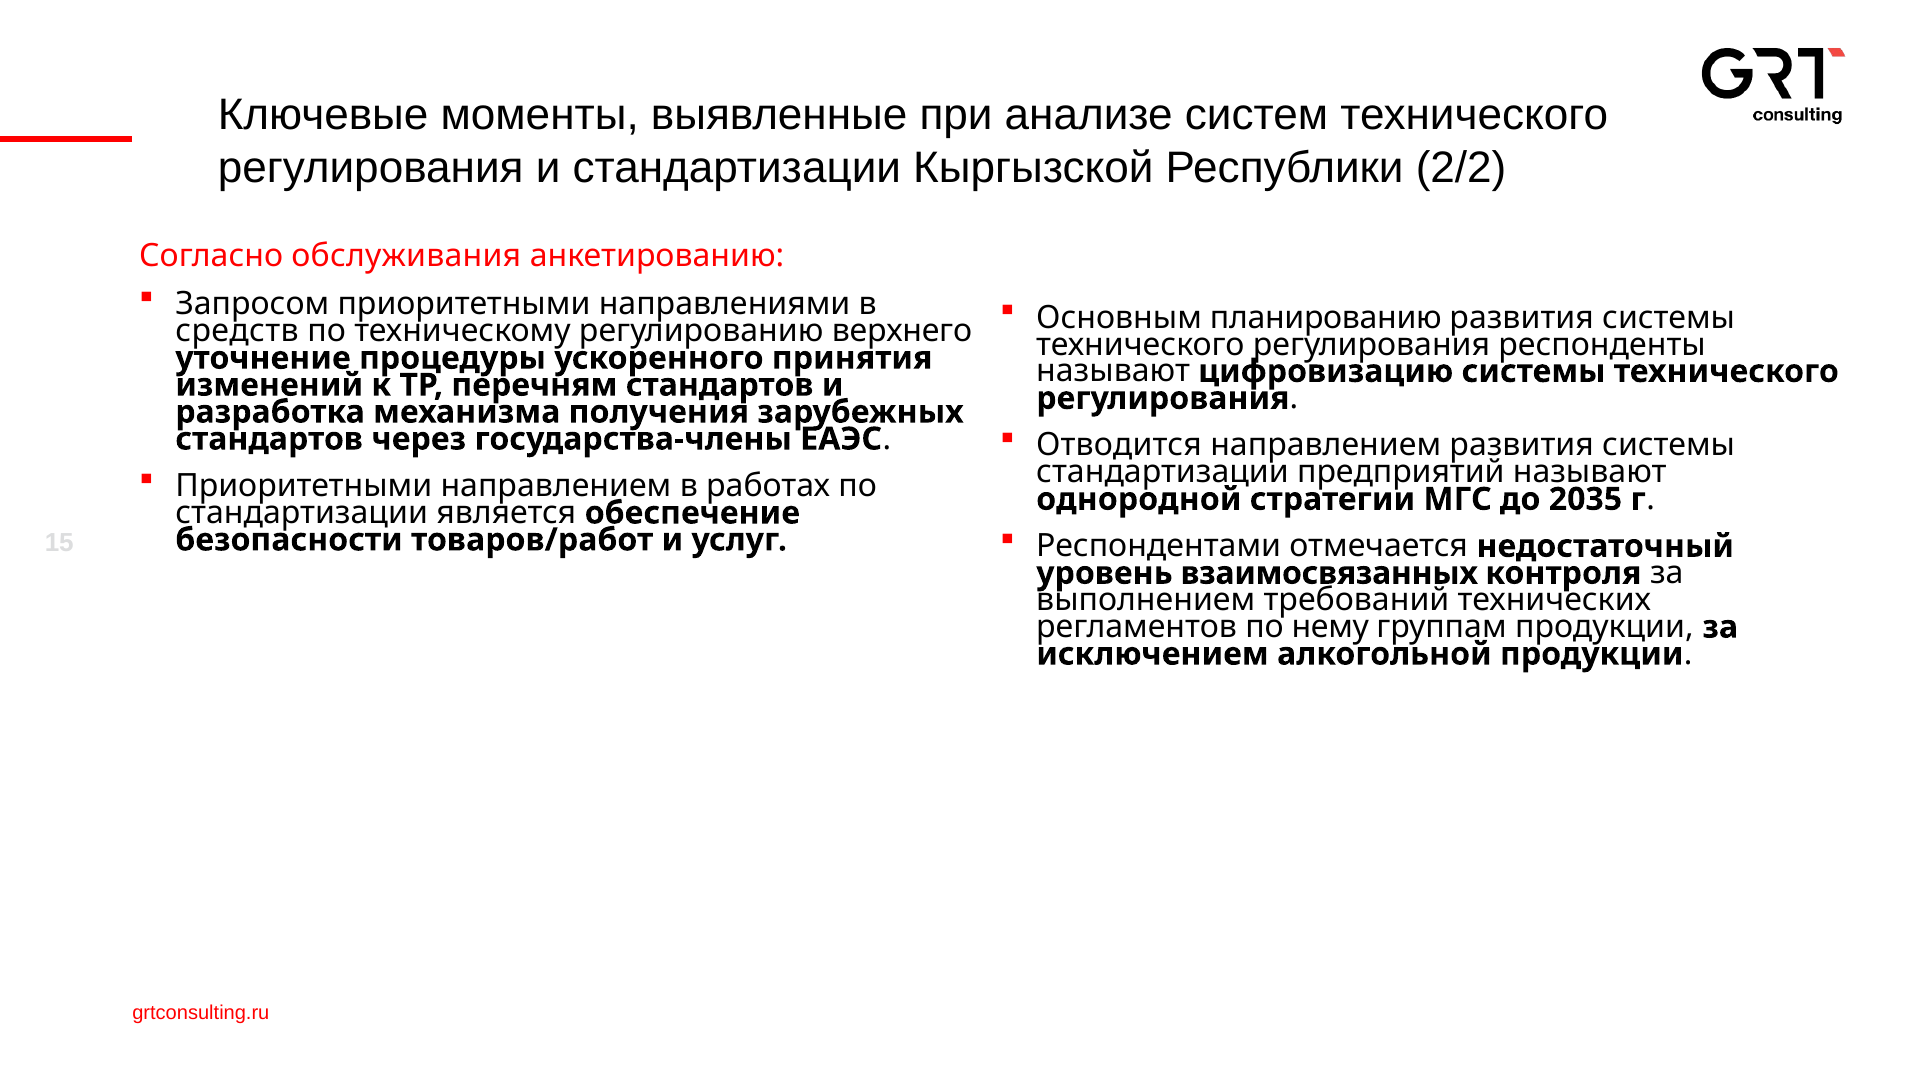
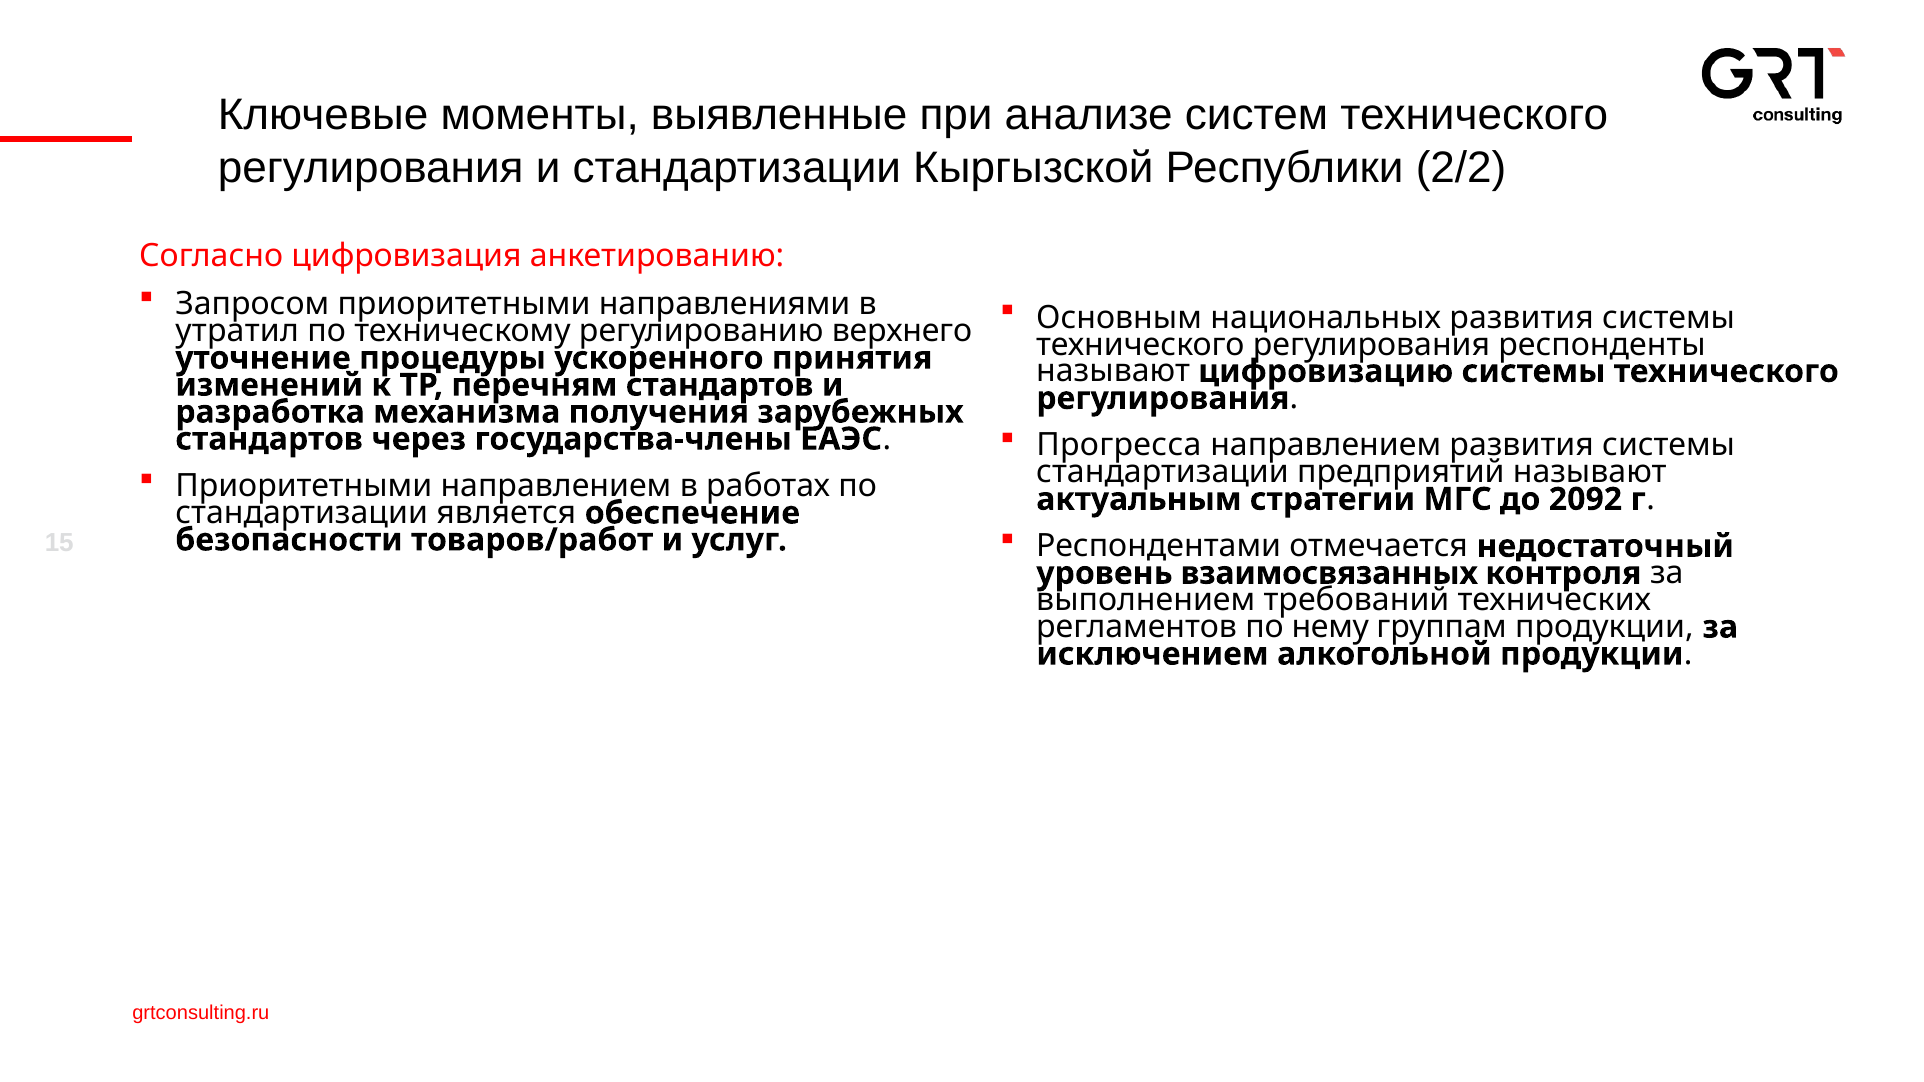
обслуживания: обслуживания -> цифровизация
планированию: планированию -> национальных
средств: средств -> утратил
Отводится: Отводится -> Прогресса
однородной: однородной -> актуальным
2035: 2035 -> 2092
